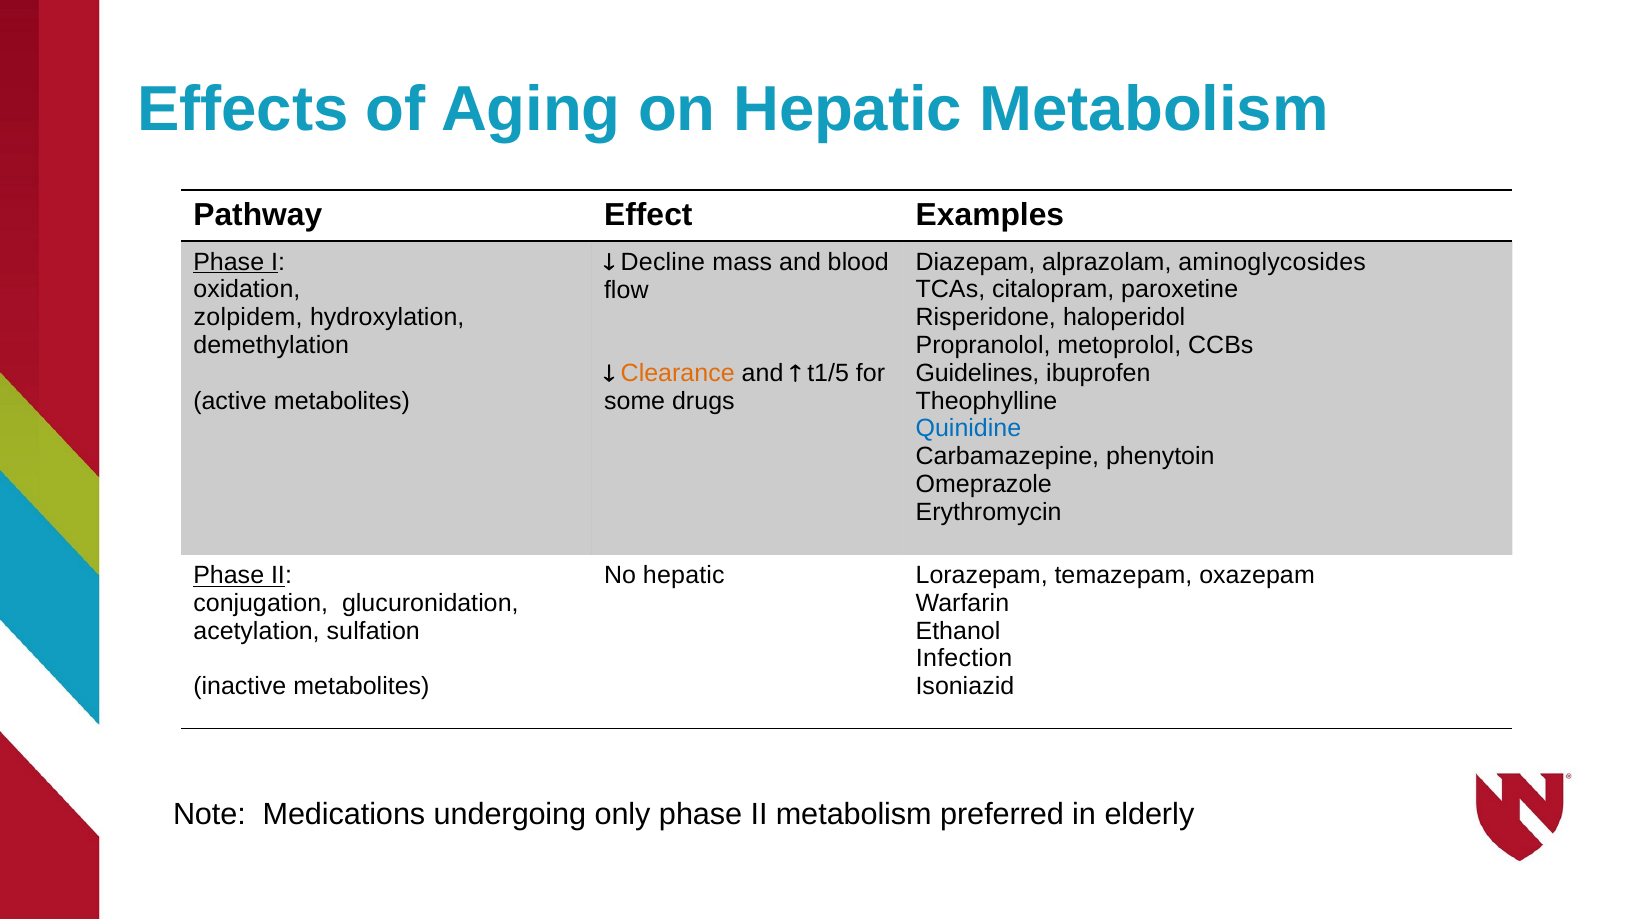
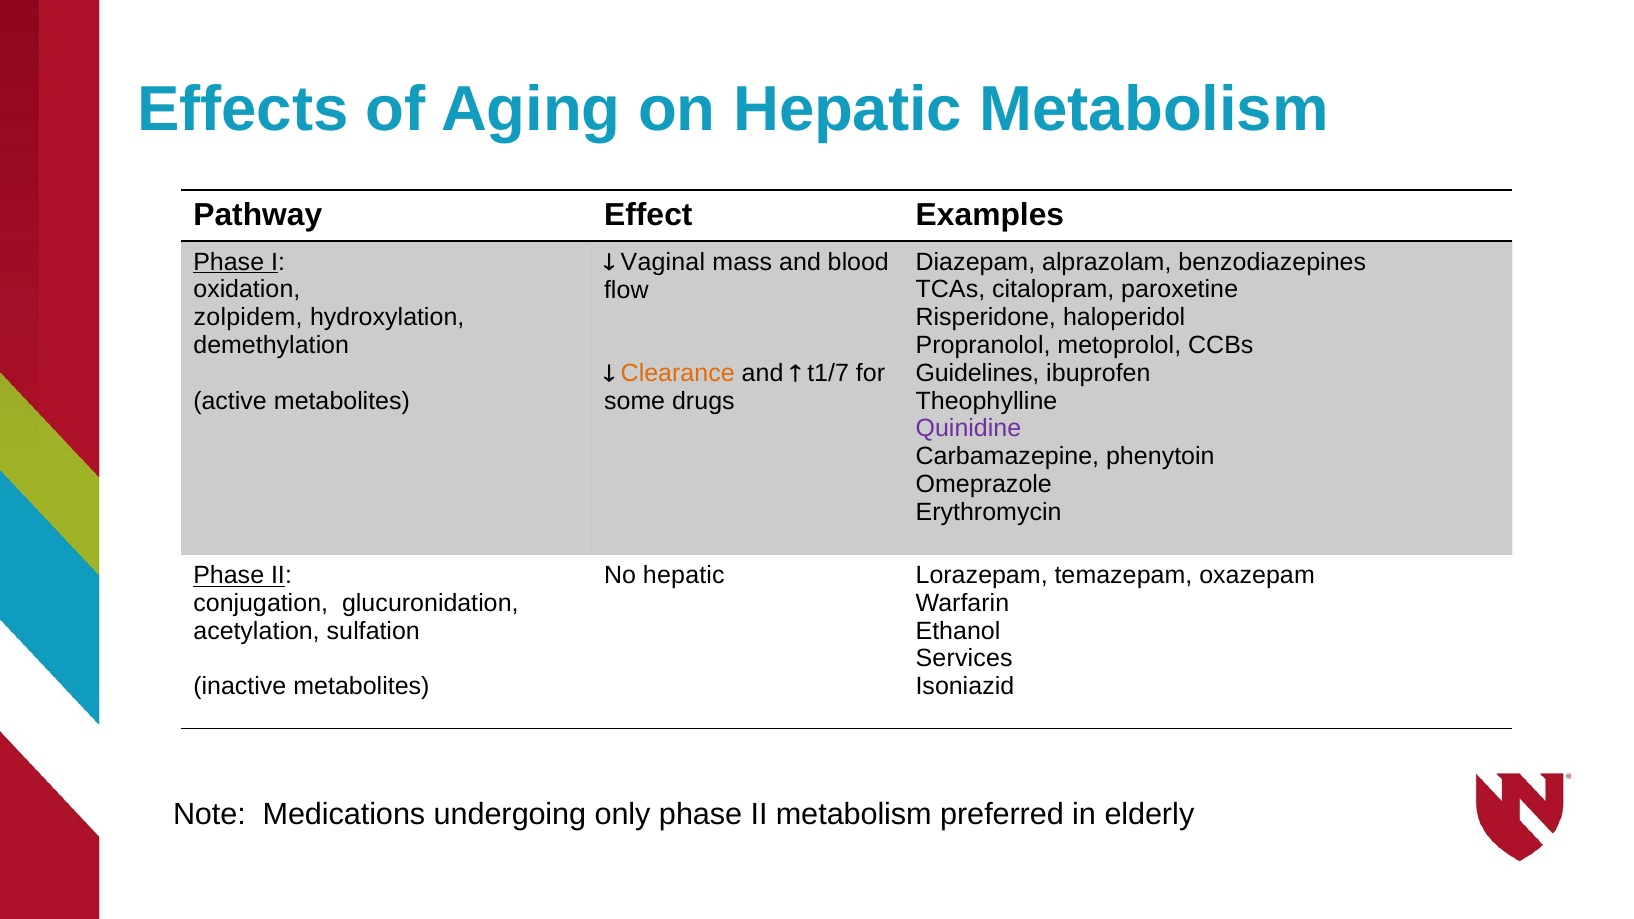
aminoglycosides: aminoglycosides -> benzodiazepines
Decline: Decline -> Vaginal
t1/5: t1/5 -> t1/7
Quinidine colour: blue -> purple
Infection: Infection -> Services
